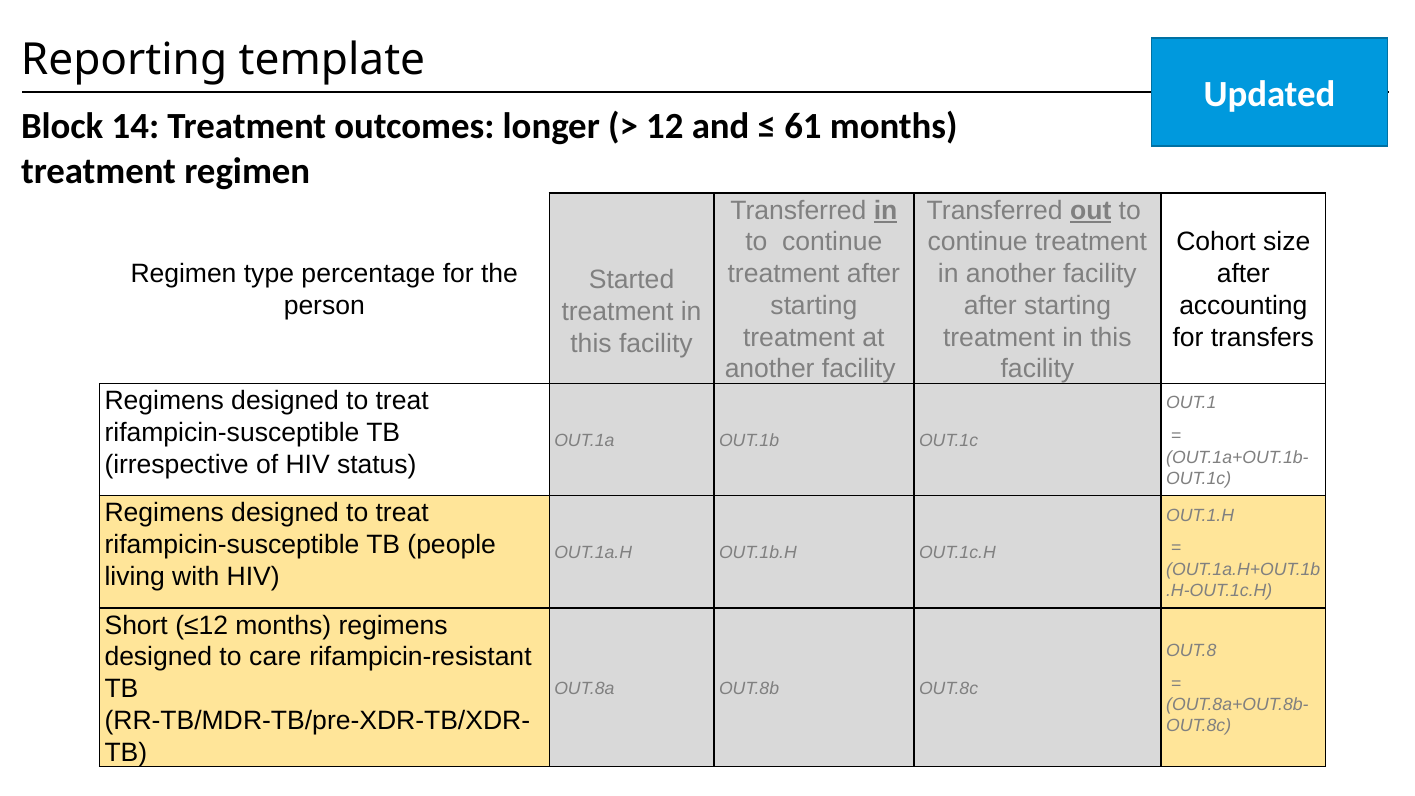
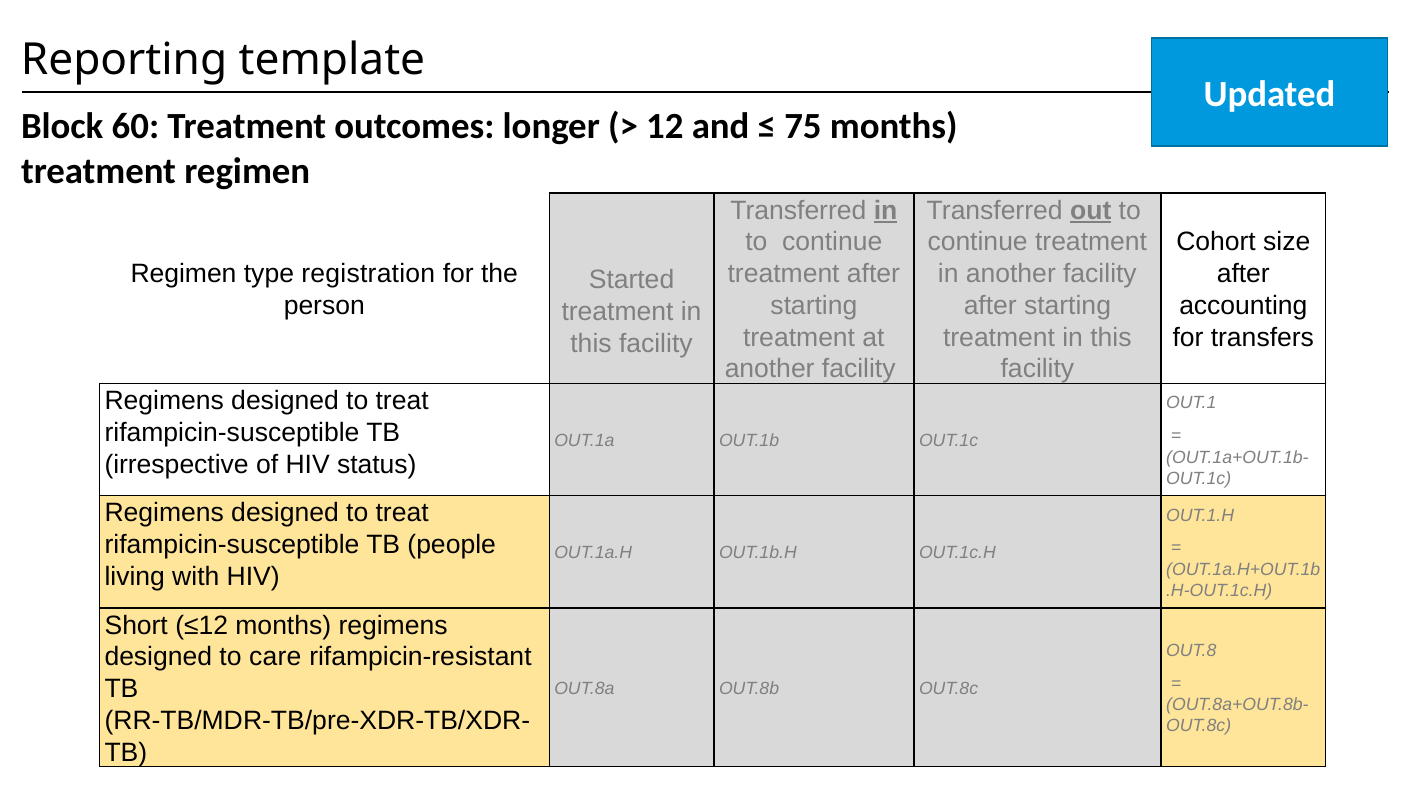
14: 14 -> 60
61: 61 -> 75
percentage: percentage -> registration
